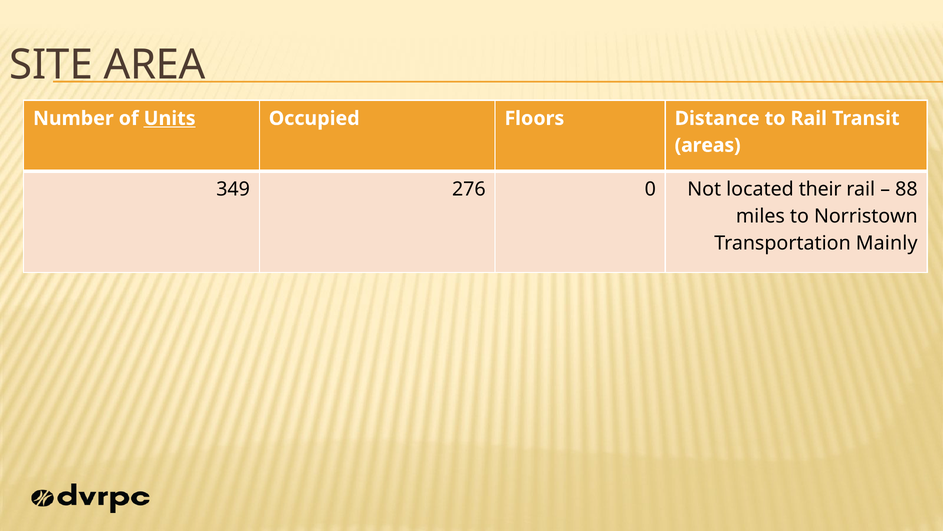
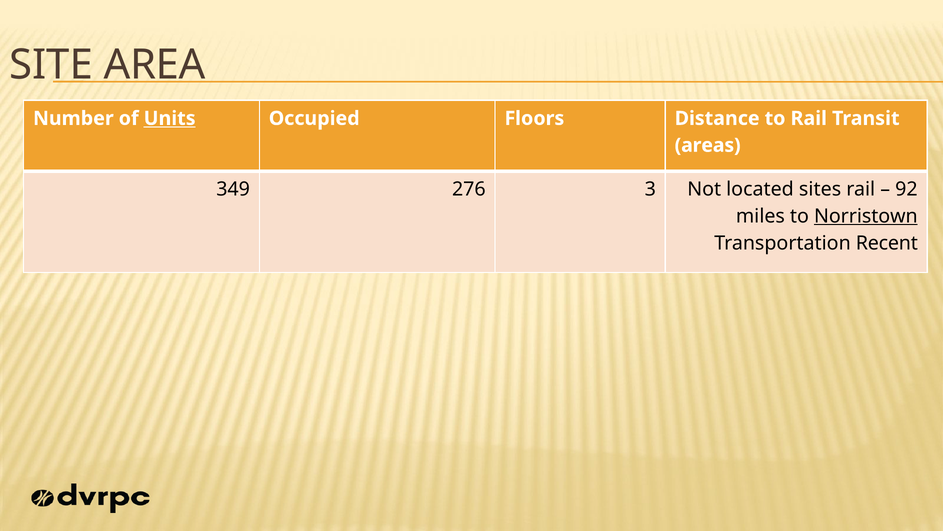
0: 0 -> 3
their: their -> sites
88: 88 -> 92
Norristown underline: none -> present
Mainly: Mainly -> Recent
